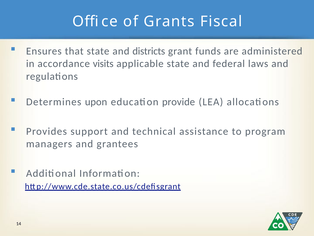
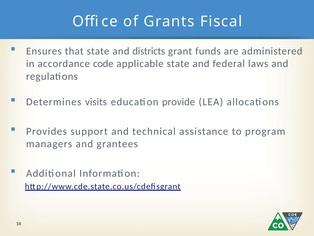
visits: visits -> code
upon: upon -> visits
